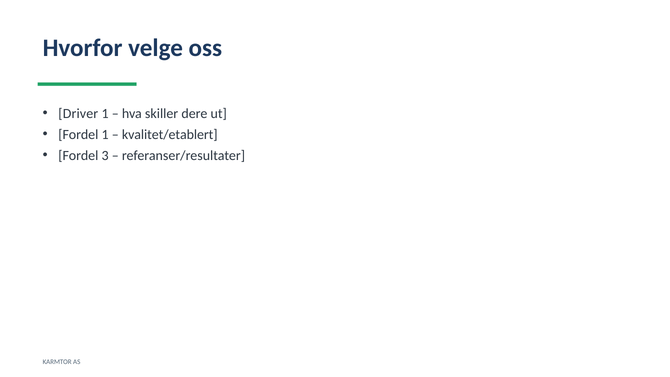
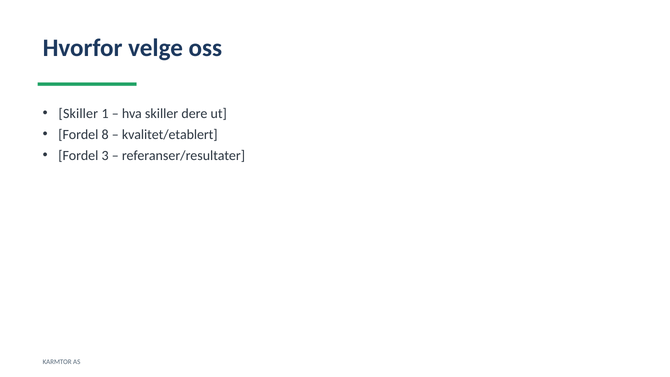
Driver at (78, 113): Driver -> Skiller
Fordel 1: 1 -> 8
